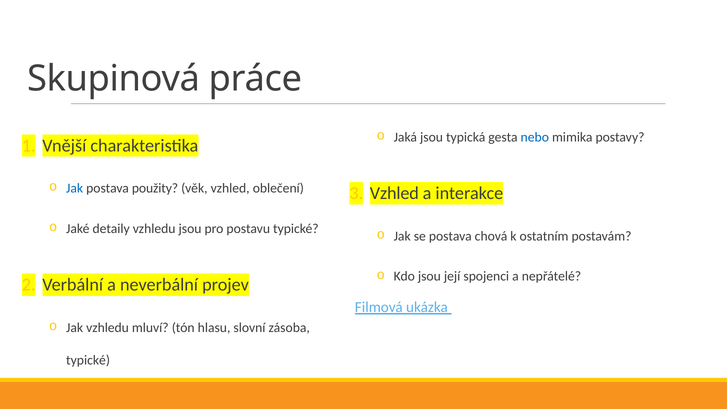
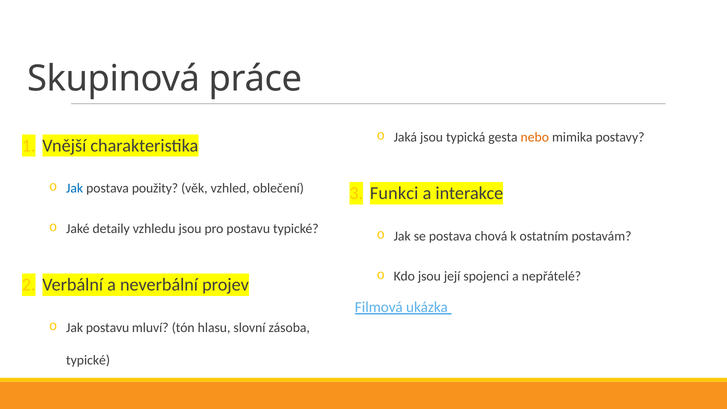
nebo colour: blue -> orange
Vzhled at (394, 193): Vzhled -> Funkci
Jak vzhledu: vzhledu -> postavu
